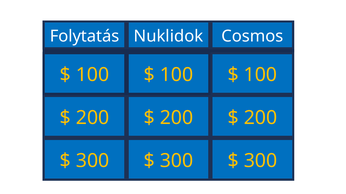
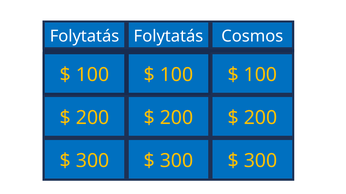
Nuklidok at (168, 36): Nuklidok -> Folytatás
